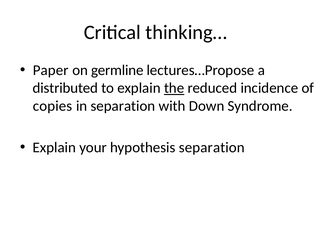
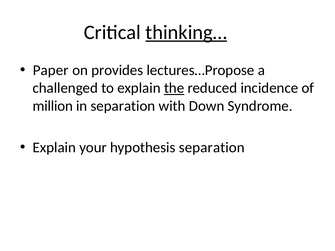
thinking… underline: none -> present
germline: germline -> provides
distributed: distributed -> challenged
copies: copies -> million
